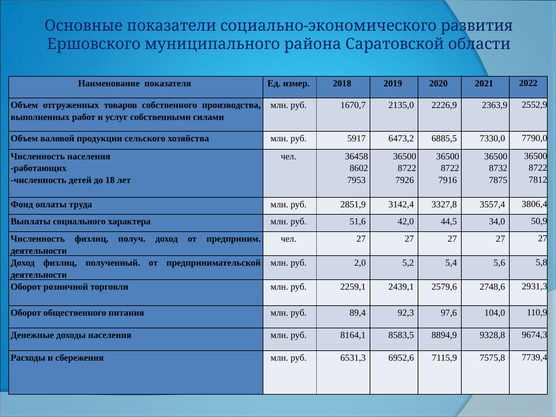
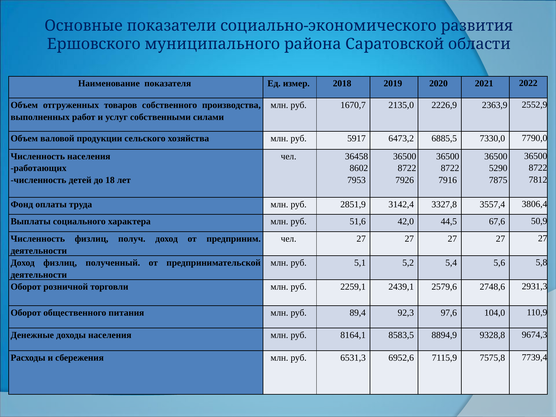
8732: 8732 -> 5290
34,0: 34,0 -> 67,6
2,0: 2,0 -> 5,1
